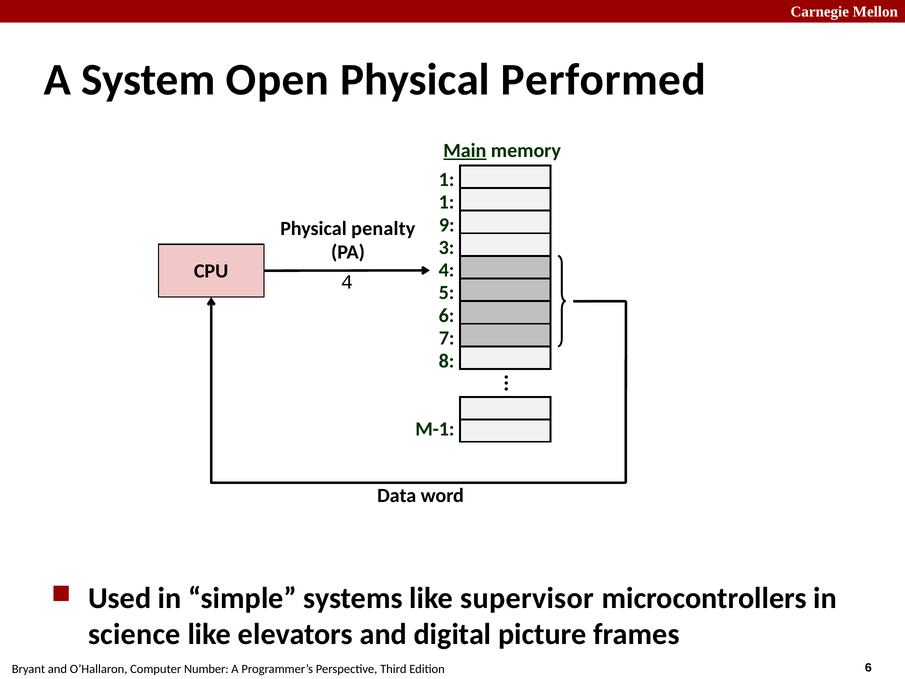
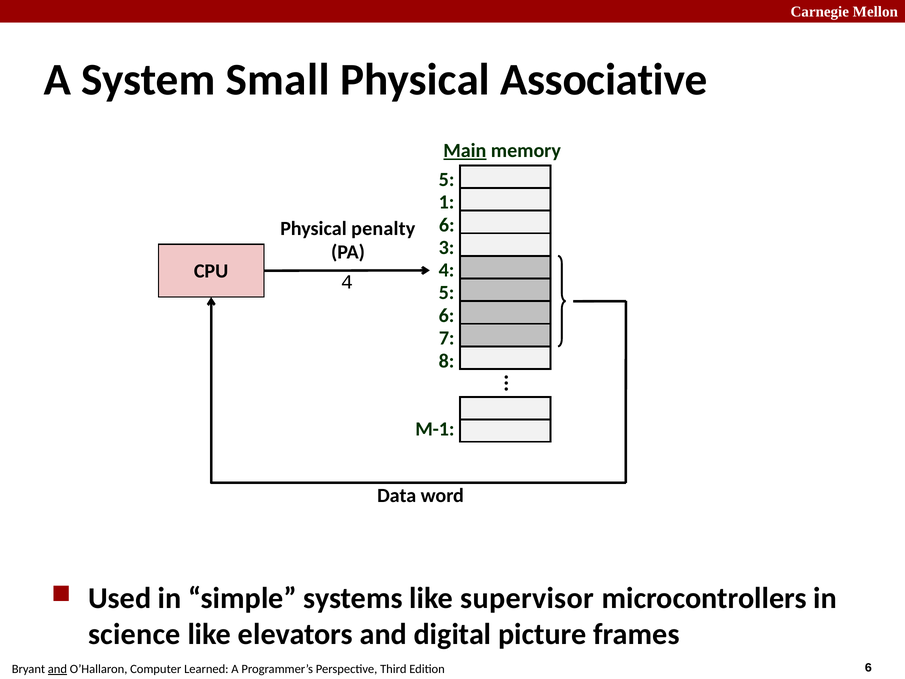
Open: Open -> Small
Performed: Performed -> Associative
1 at (447, 180): 1 -> 5
9 at (447, 225): 9 -> 6
and at (57, 669) underline: none -> present
Number: Number -> Learned
